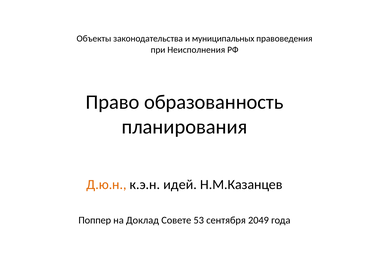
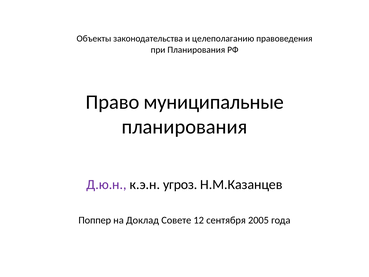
муниципальных: муниципальных -> целеполаганию
при Неисполнения: Неисполнения -> Планирования
образованность: образованность -> муниципальные
Д.ю.н colour: orange -> purple
идей: идей -> угроз
53: 53 -> 12
2049: 2049 -> 2005
